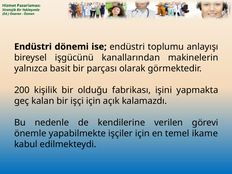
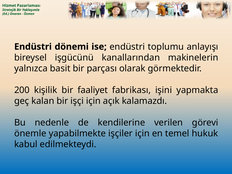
olduğu: olduğu -> faaliyet
ikame: ikame -> hukuk
